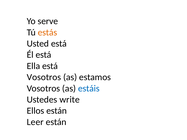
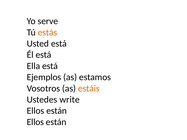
Vosotros at (44, 77): Vosotros -> Ejemplos
estáis colour: blue -> orange
Leer at (35, 122): Leer -> Ellos
